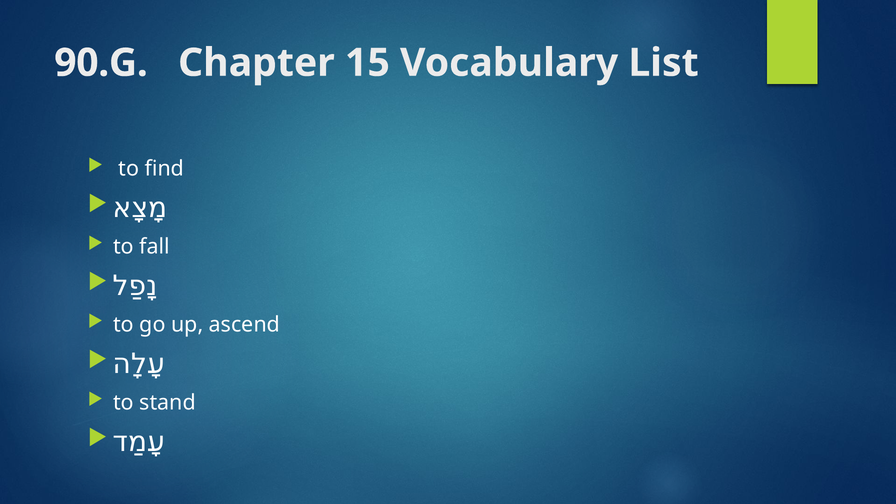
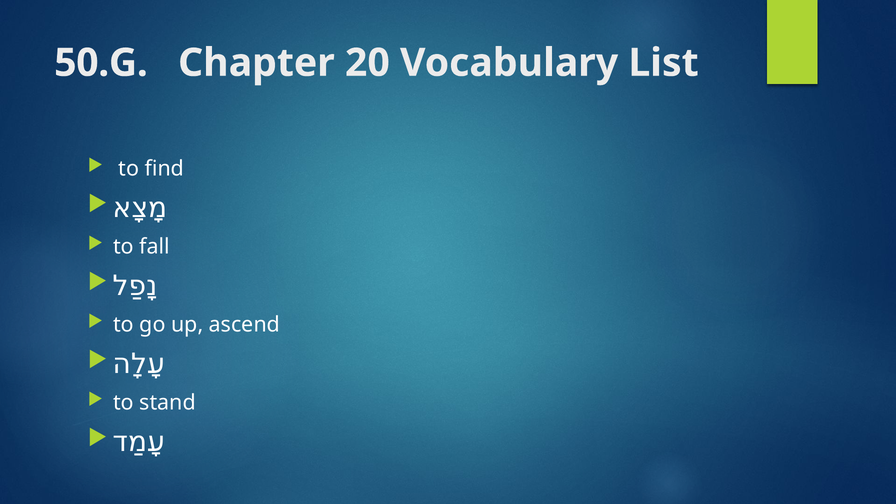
90.G: 90.G -> 50.G
15: 15 -> 20
